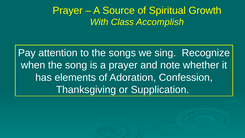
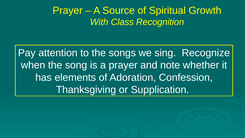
Accomplish: Accomplish -> Recognition
